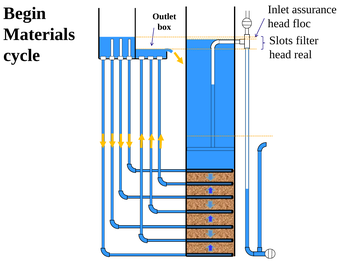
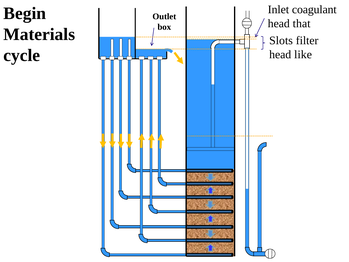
assurance: assurance -> coagulant
floc: floc -> that
real: real -> like
